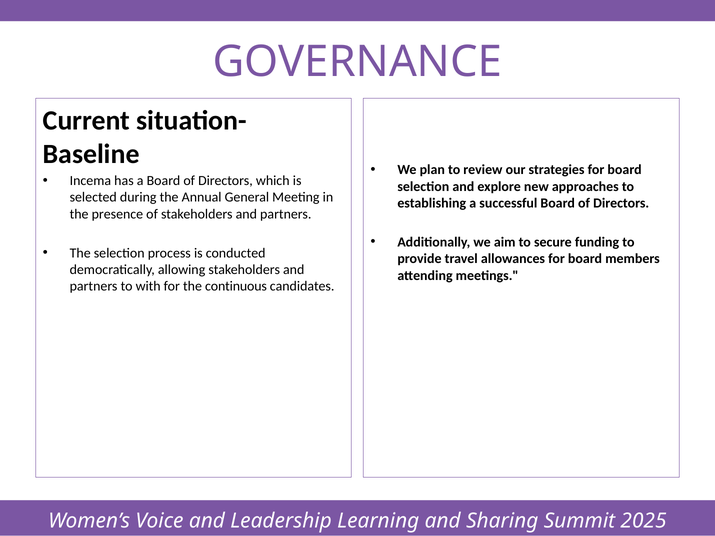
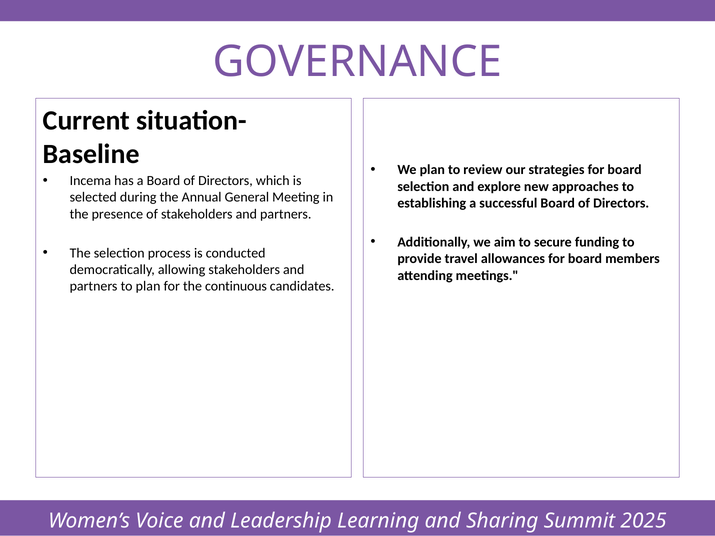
to with: with -> plan
